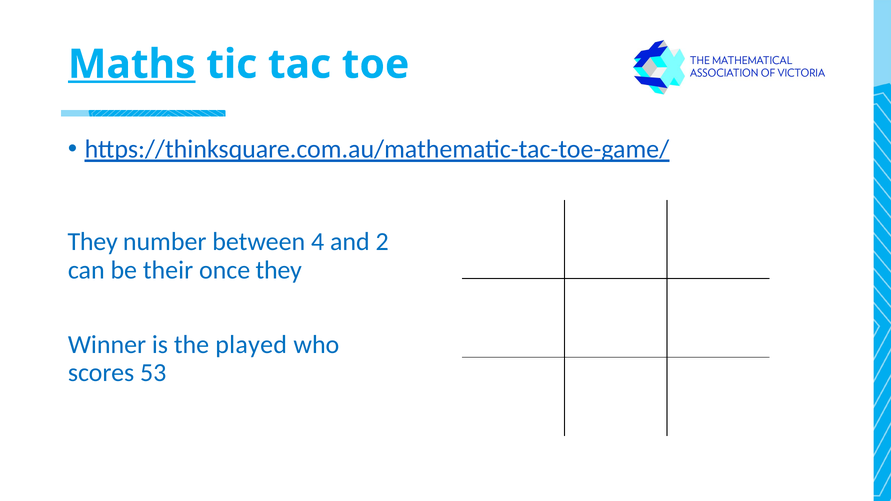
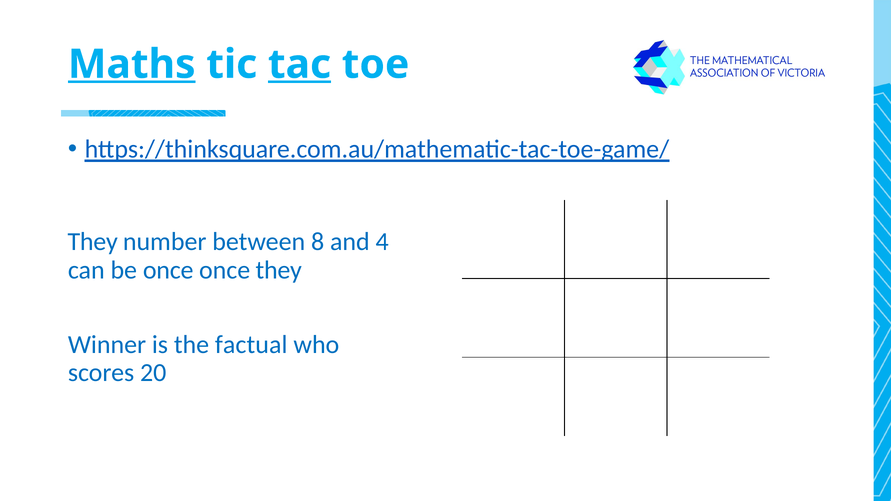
tac underline: none -> present
4: 4 -> 8
2: 2 -> 4
be their: their -> once
played: played -> factual
53: 53 -> 20
